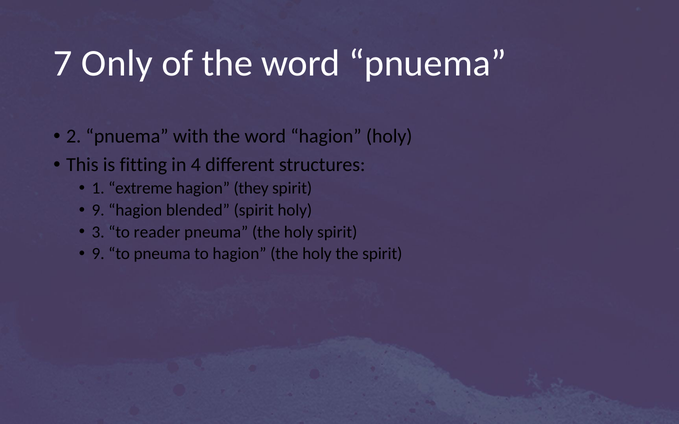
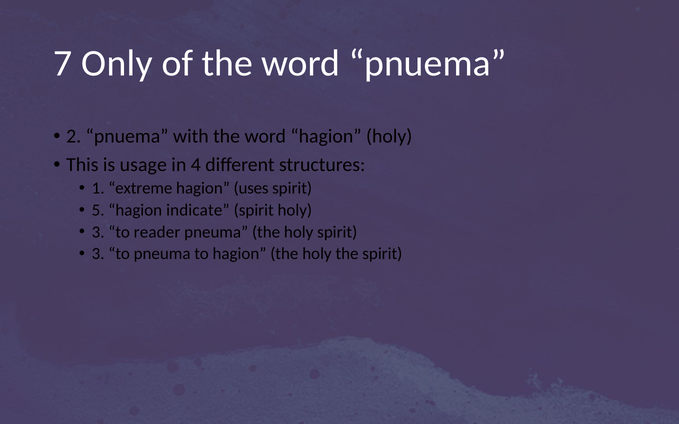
fitting: fitting -> usage
they: they -> uses
9 at (98, 210): 9 -> 5
blended: blended -> indicate
9 at (98, 254): 9 -> 3
